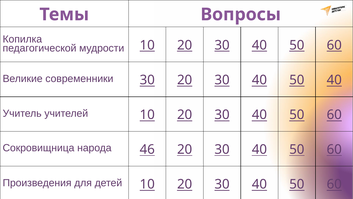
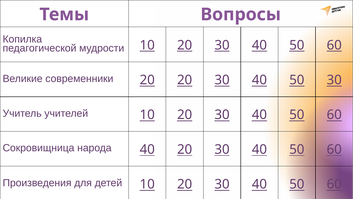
современники 30: 30 -> 20
50 40: 40 -> 30
народа 46: 46 -> 40
